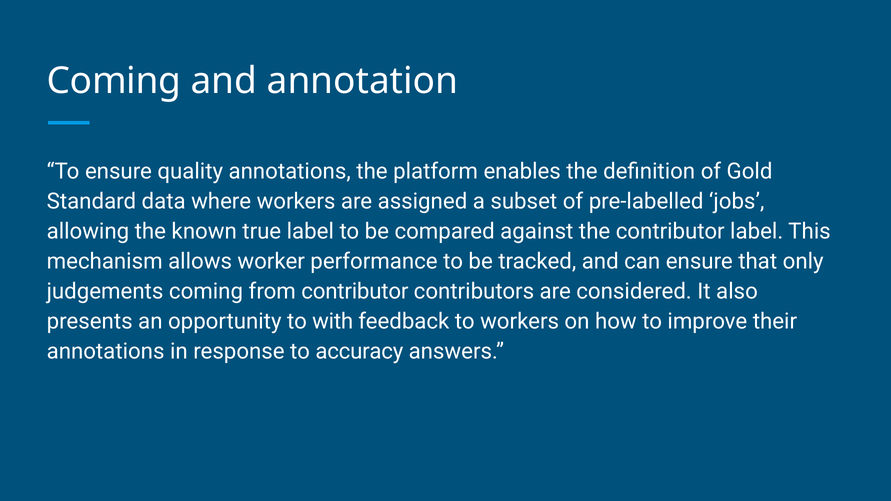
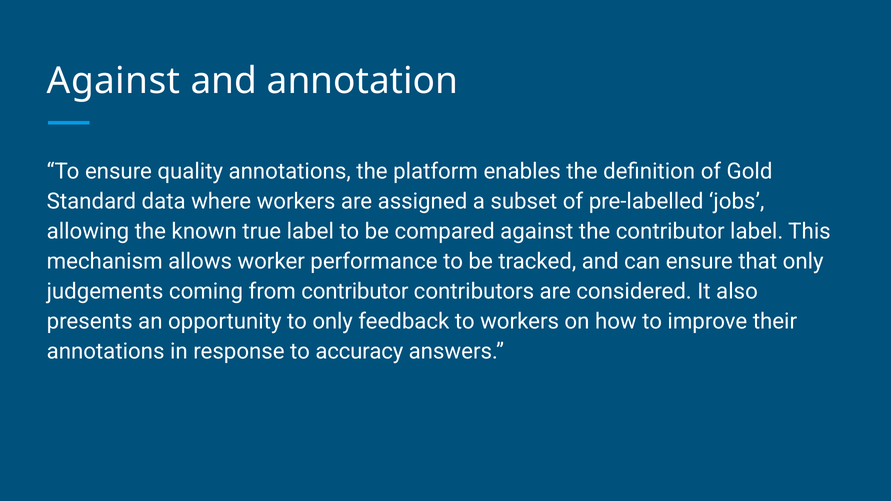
Coming at (114, 81): Coming -> Against
to with: with -> only
